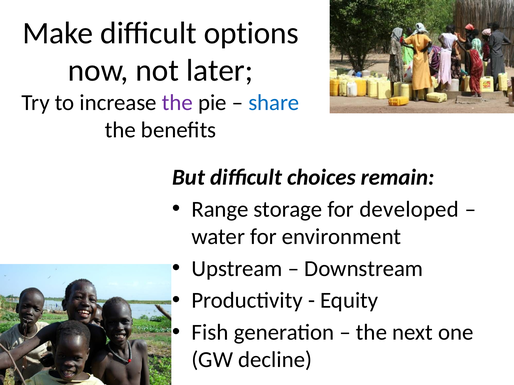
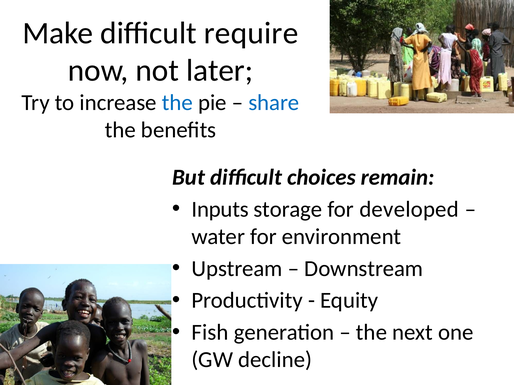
options: options -> require
the at (177, 103) colour: purple -> blue
Range: Range -> Inputs
